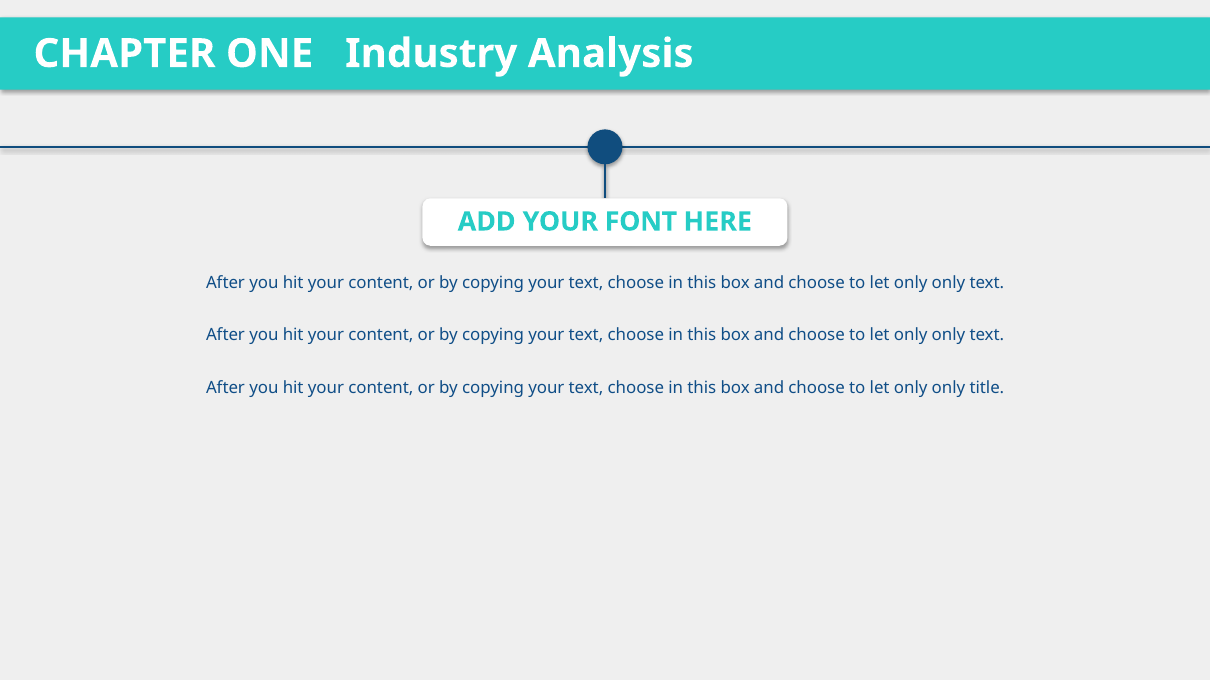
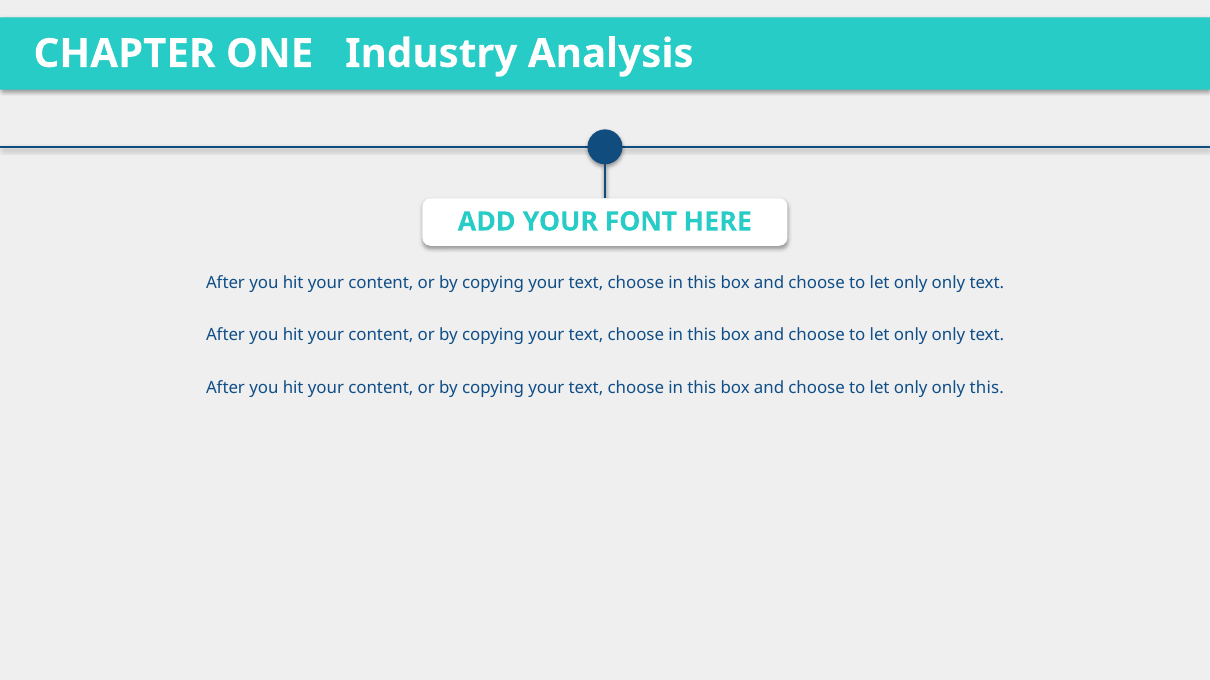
only title: title -> this
